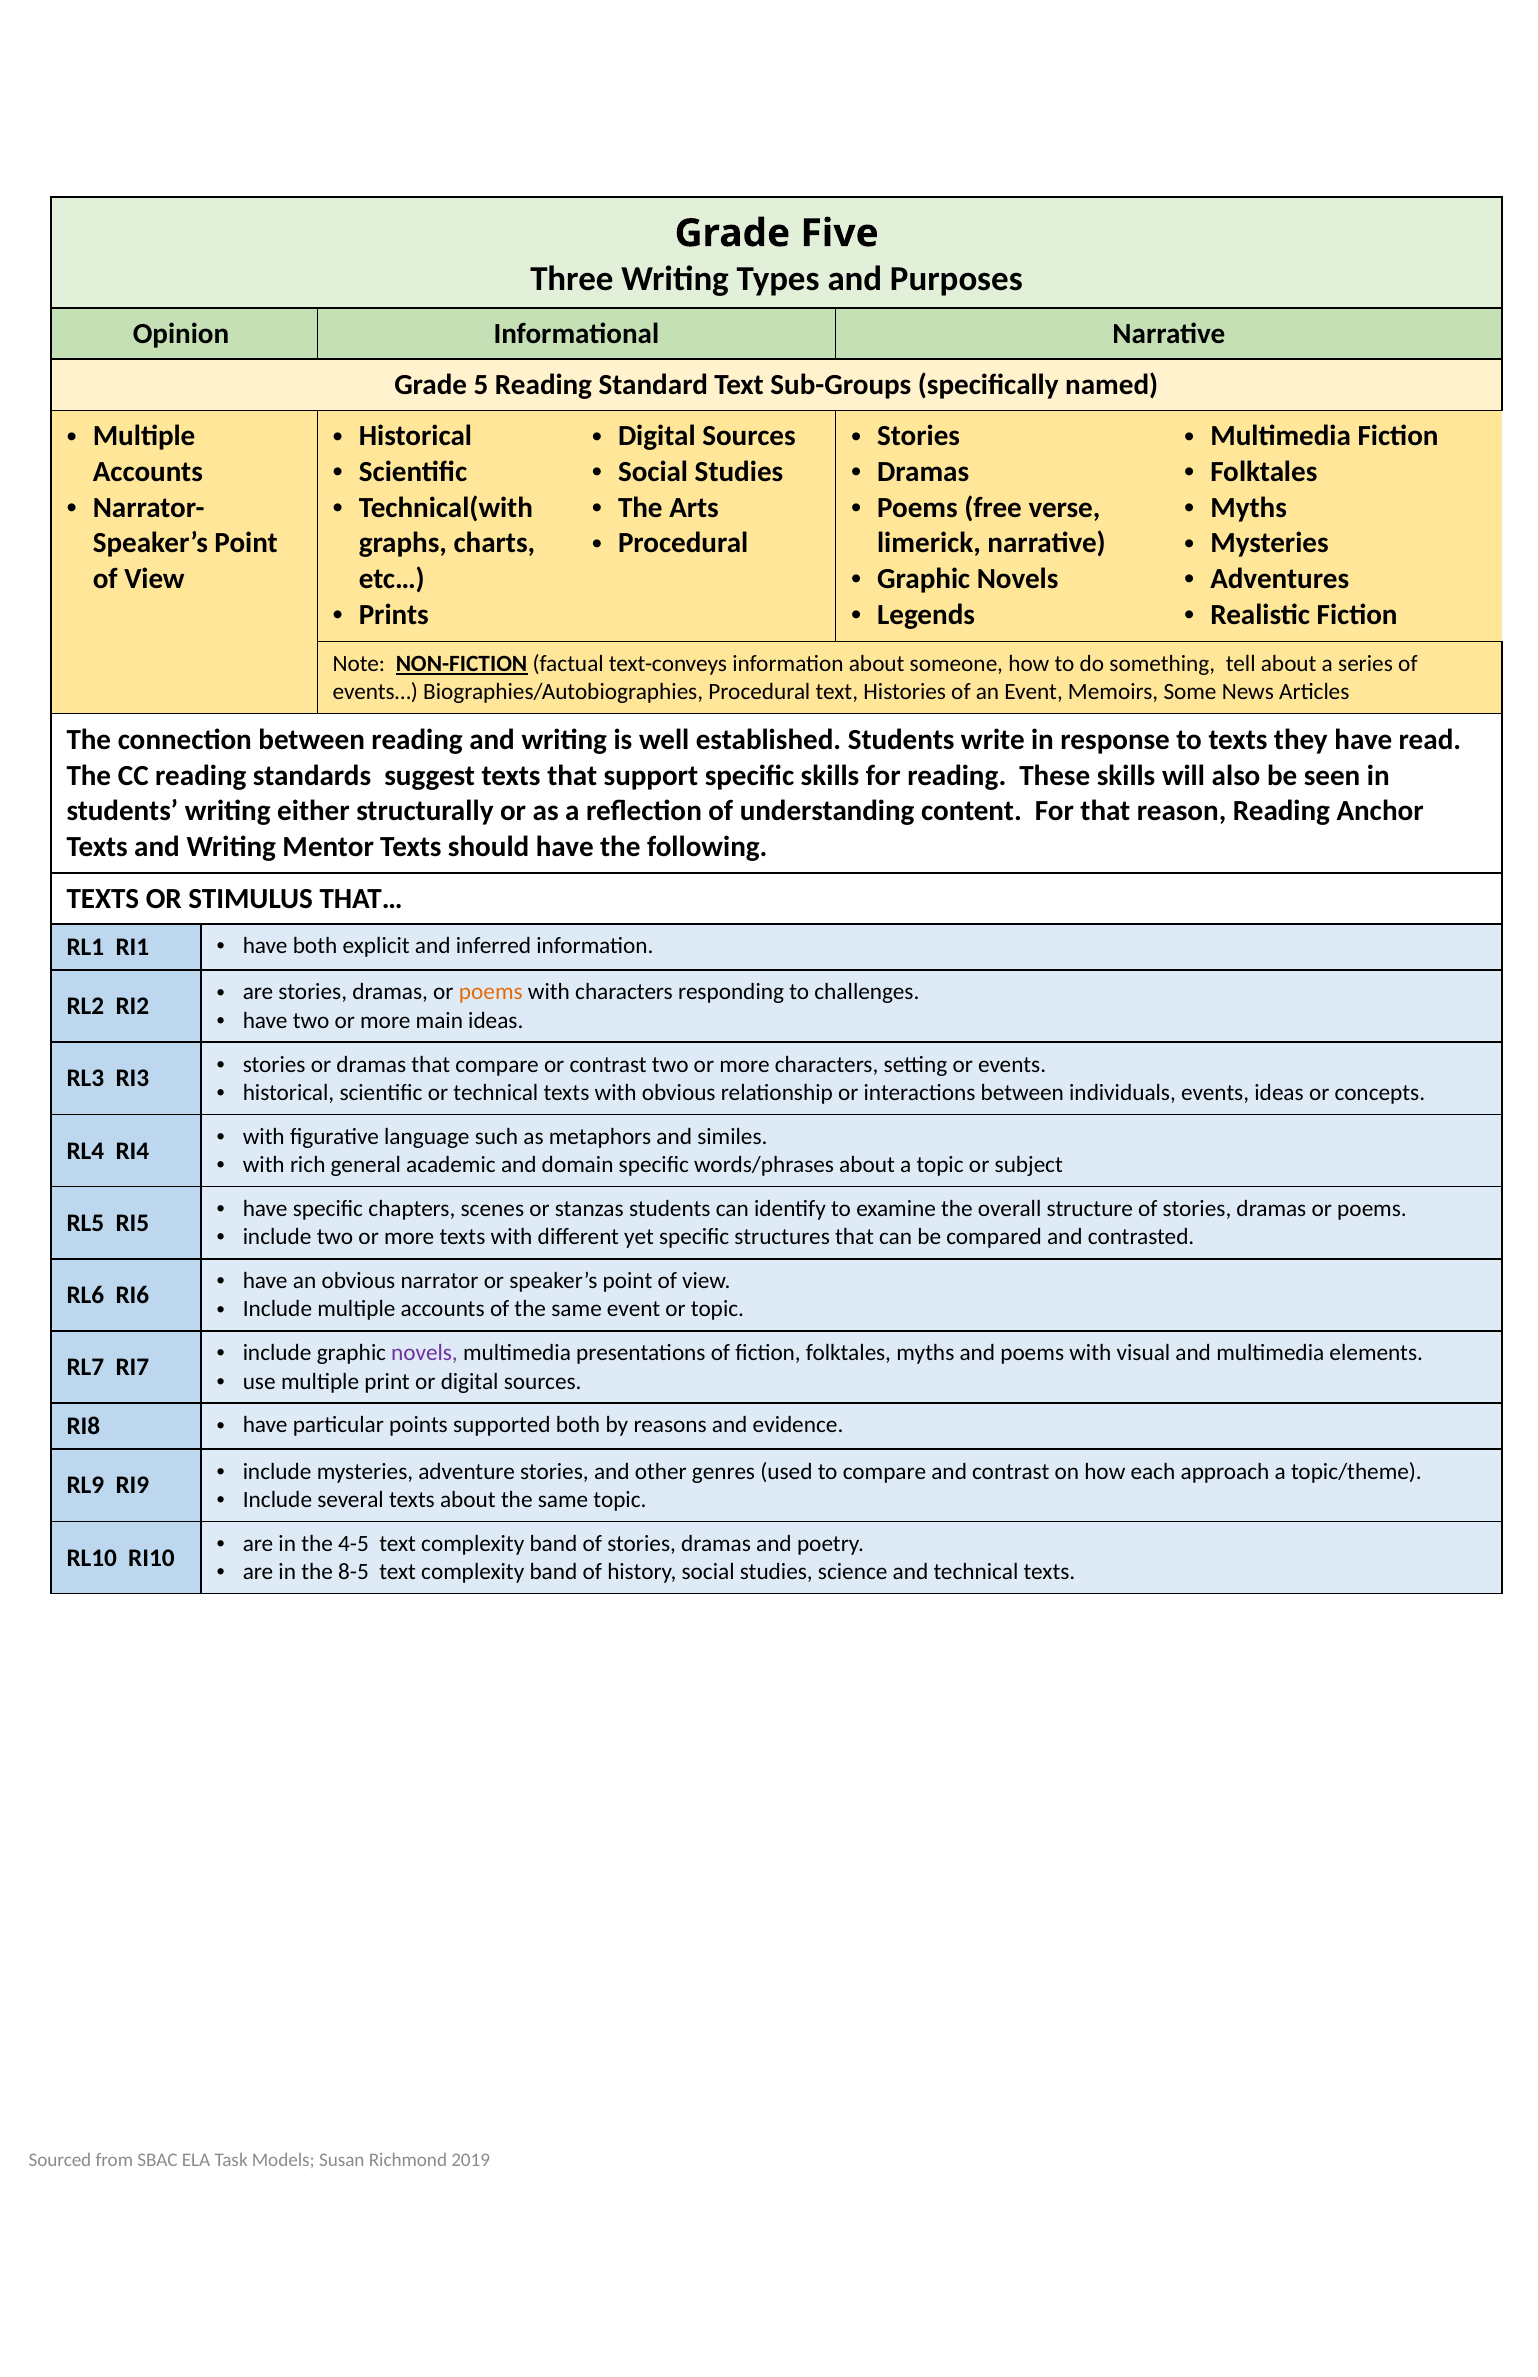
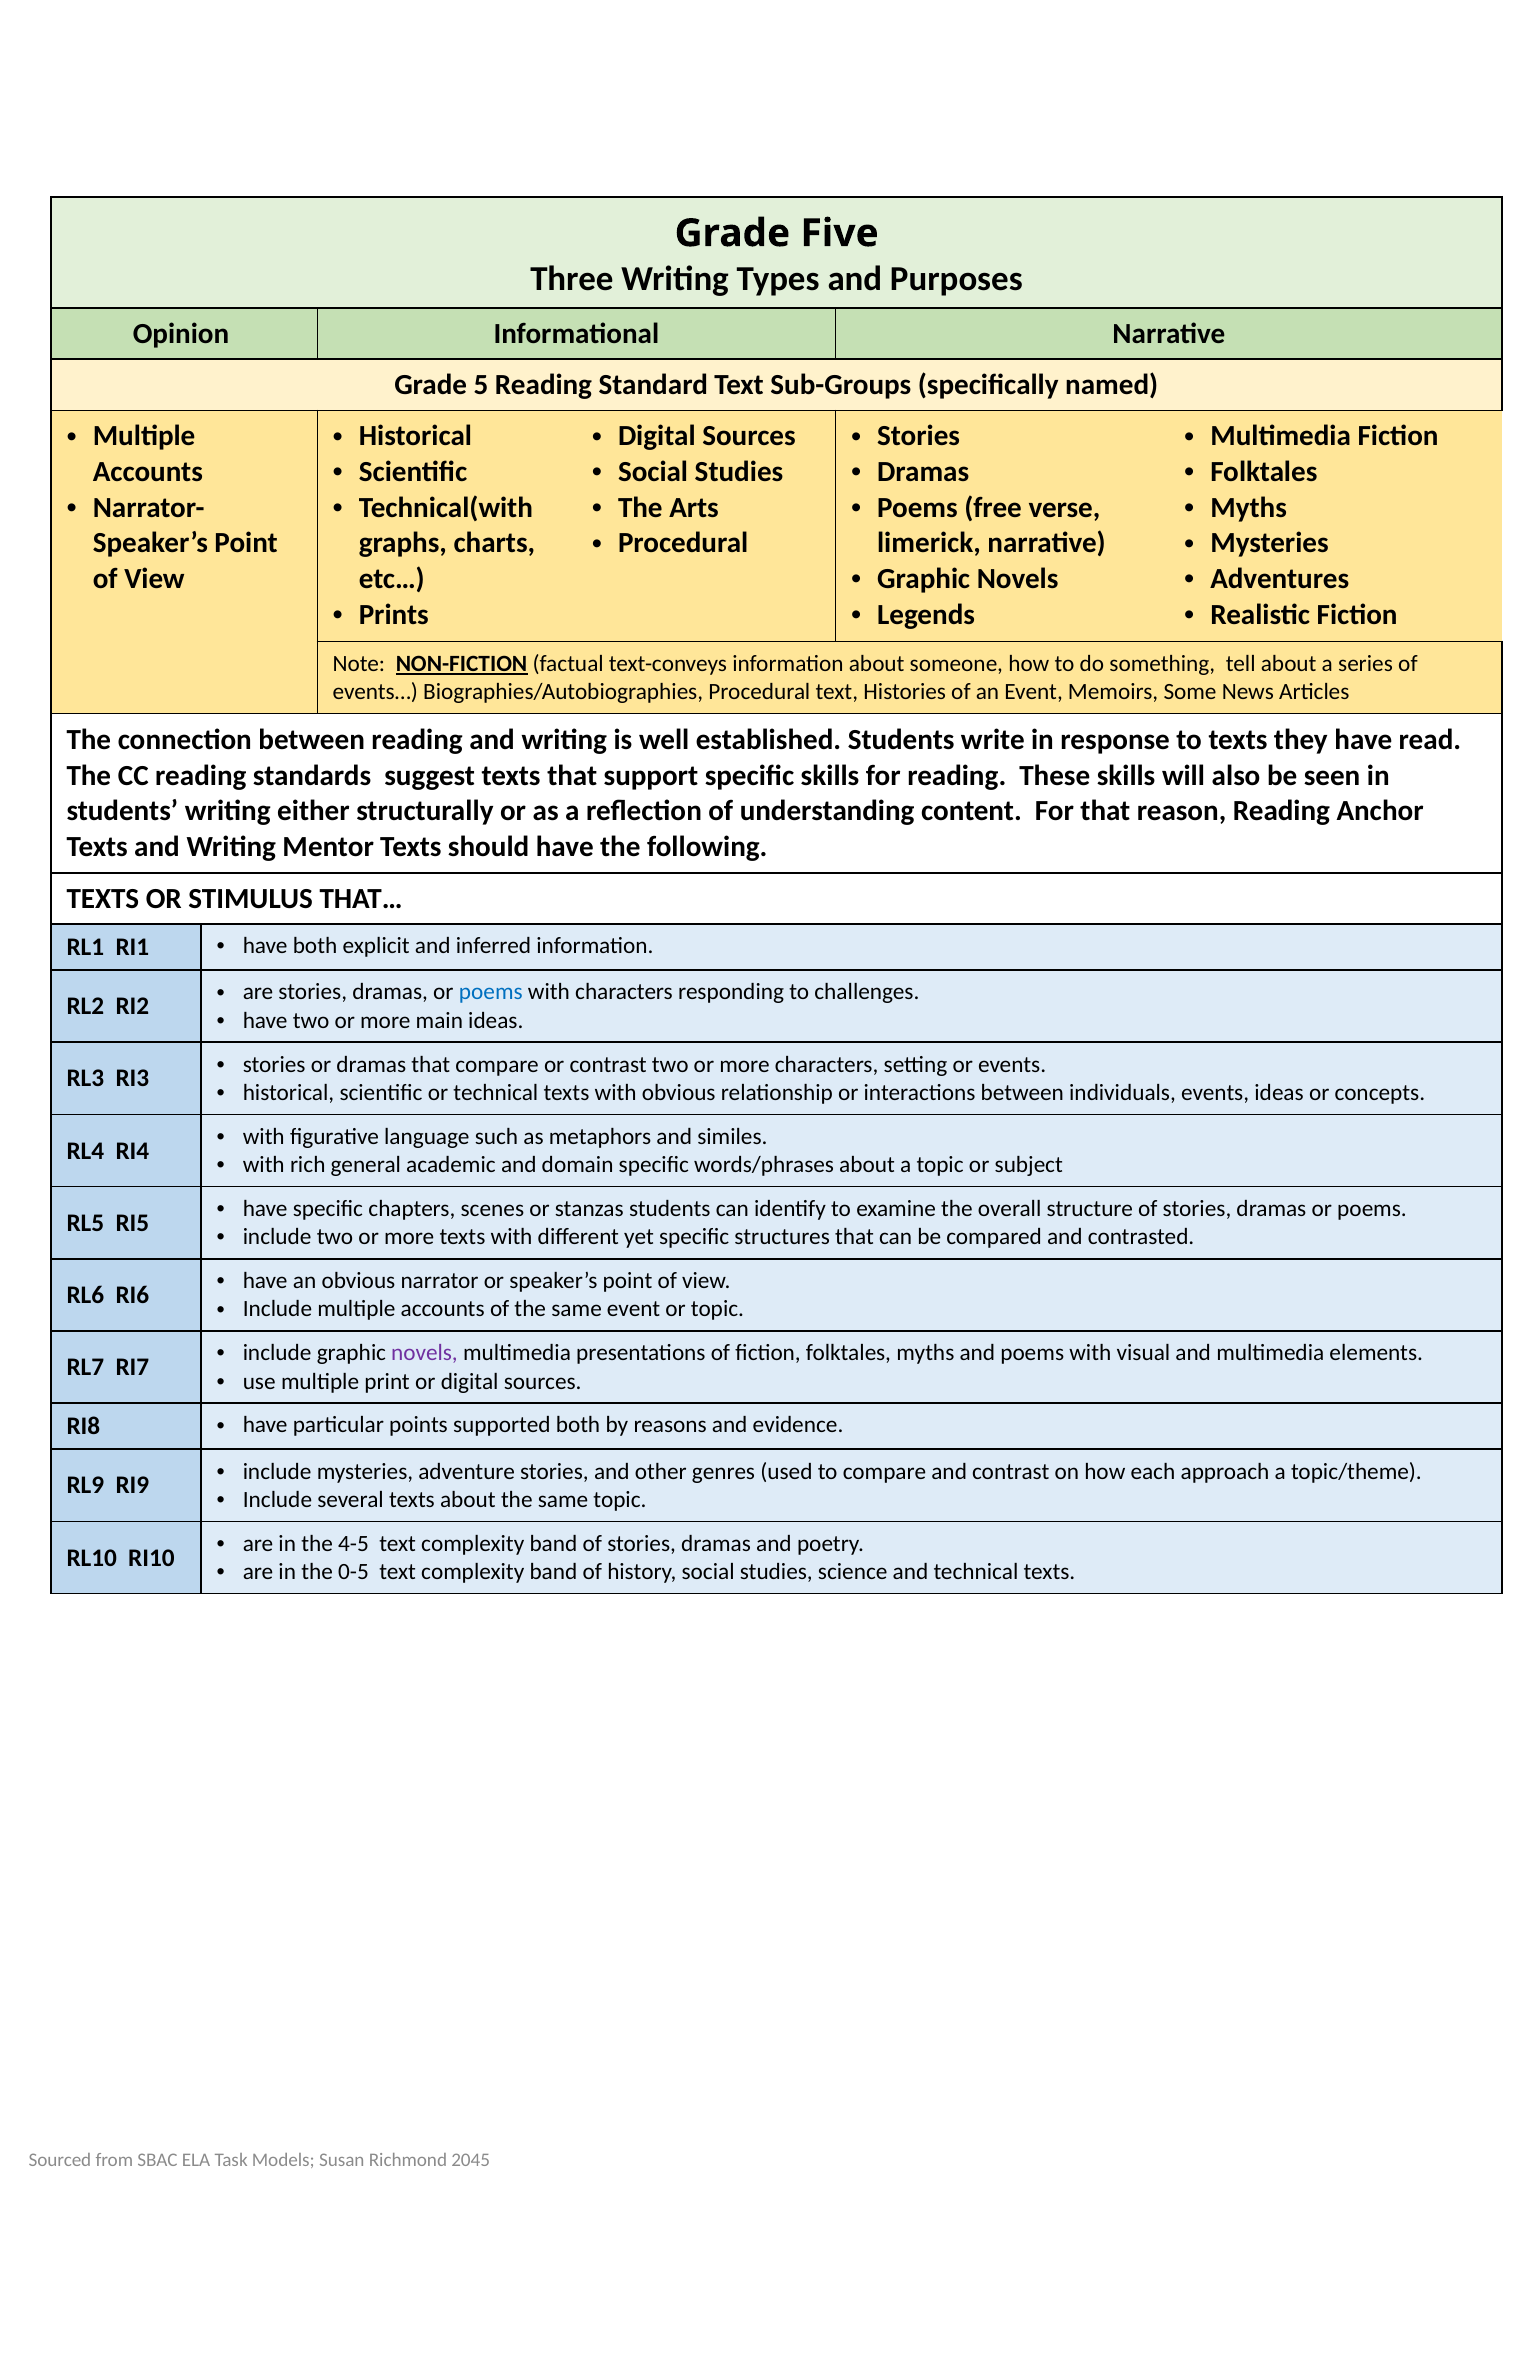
poems at (491, 992) colour: orange -> blue
8-5: 8-5 -> 0-5
2019: 2019 -> 2045
